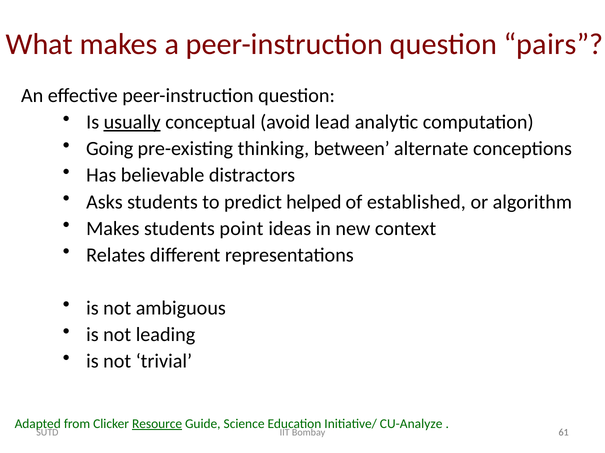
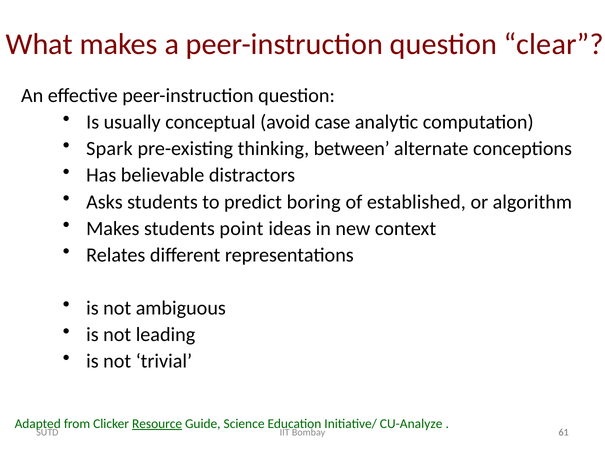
pairs: pairs -> clear
usually underline: present -> none
lead: lead -> case
Going: Going -> Spark
helped: helped -> boring
